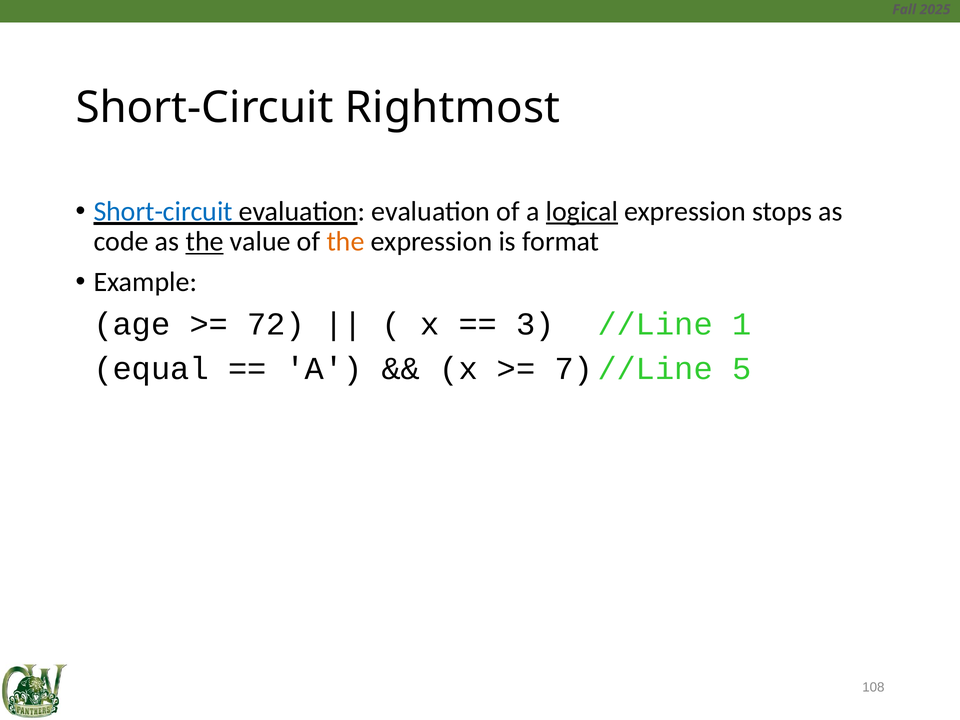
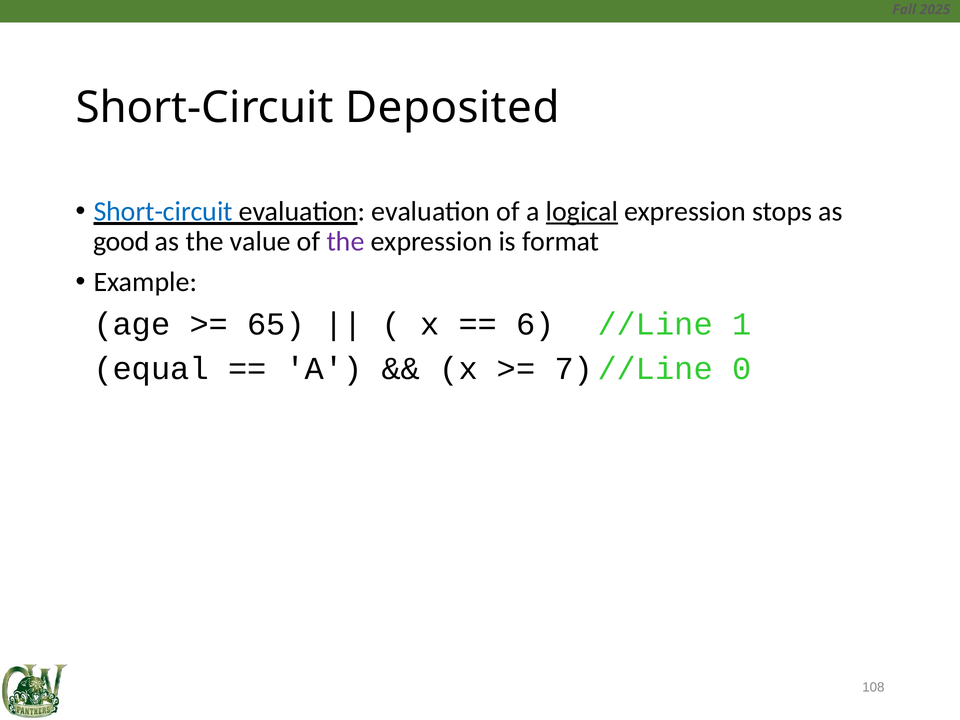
Rightmost: Rightmost -> Deposited
code: code -> good
the at (205, 242) underline: present -> none
the at (346, 242) colour: orange -> purple
72: 72 -> 65
3: 3 -> 6
5: 5 -> 0
